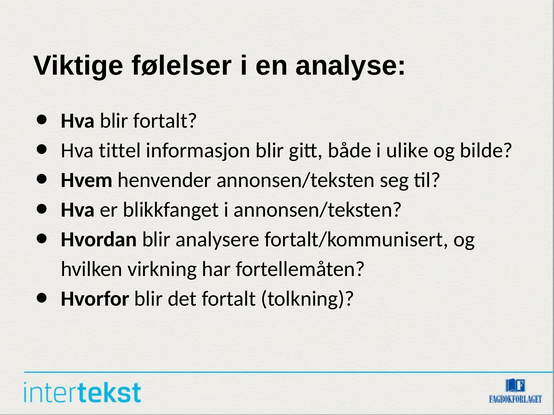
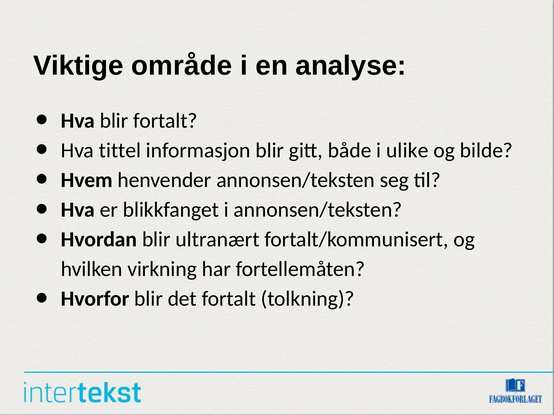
følelser: følelser -> område
analysere: analysere -> ultranært
